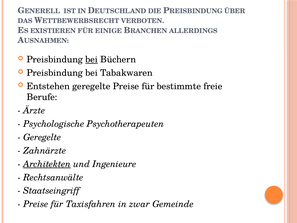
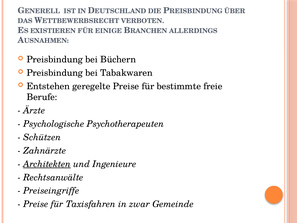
bei at (92, 60) underline: present -> none
Geregelte at (42, 137): Geregelte -> Schützen
Staatseingriff: Staatseingriff -> Preiseingriffe
